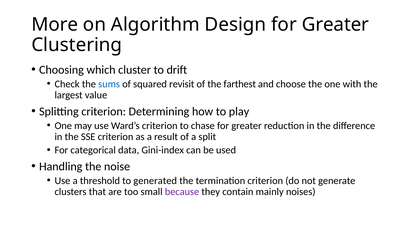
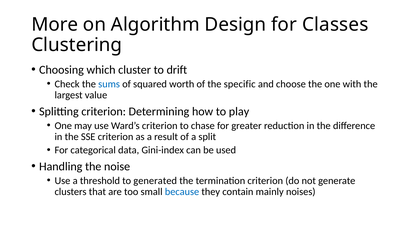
Design for Greater: Greater -> Classes
revisit: revisit -> worth
farthest: farthest -> specific
because colour: purple -> blue
